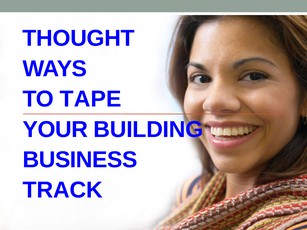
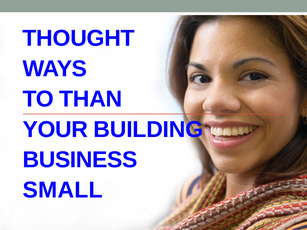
TAPE: TAPE -> THAN
TRACK: TRACK -> SMALL
